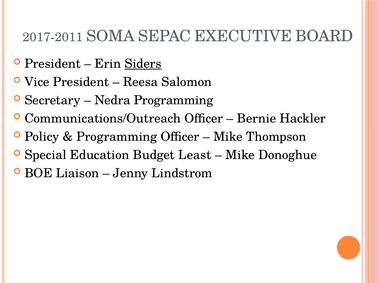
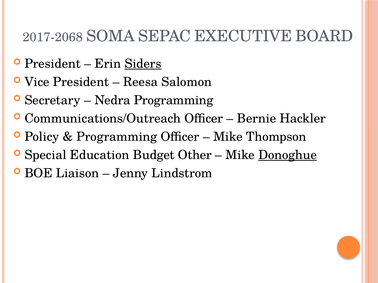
2017-2011: 2017-2011 -> 2017-2068
Least: Least -> Other
Donoghue underline: none -> present
